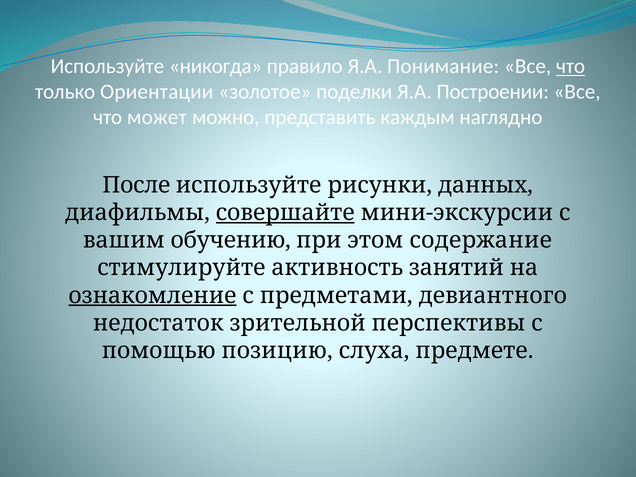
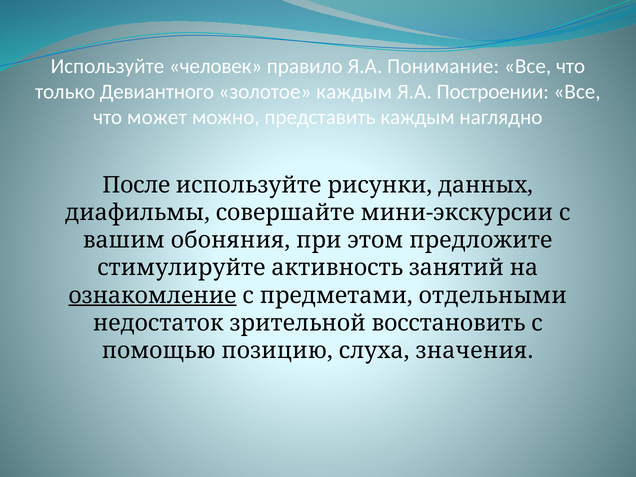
никогда: никогда -> человек
что at (571, 66) underline: present -> none
Ориентации: Ориентации -> Девиантного
золотое поделки: поделки -> каждым
совершайте underline: present -> none
обучению: обучению -> обоняния
содержание: содержание -> предложите
девиантного: девиантного -> отдельными
перспективы: перспективы -> восстановить
предмете: предмете -> значения
